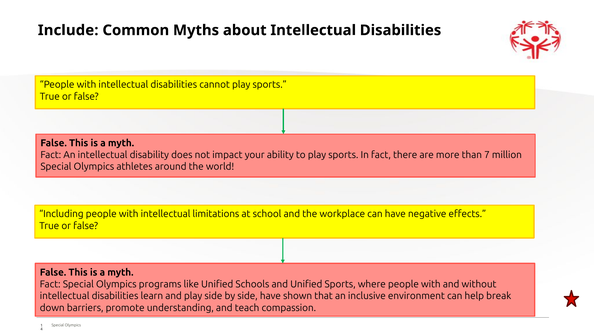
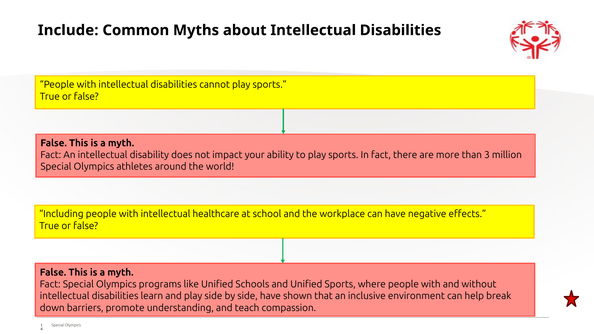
7: 7 -> 3
limitations: limitations -> healthcare
